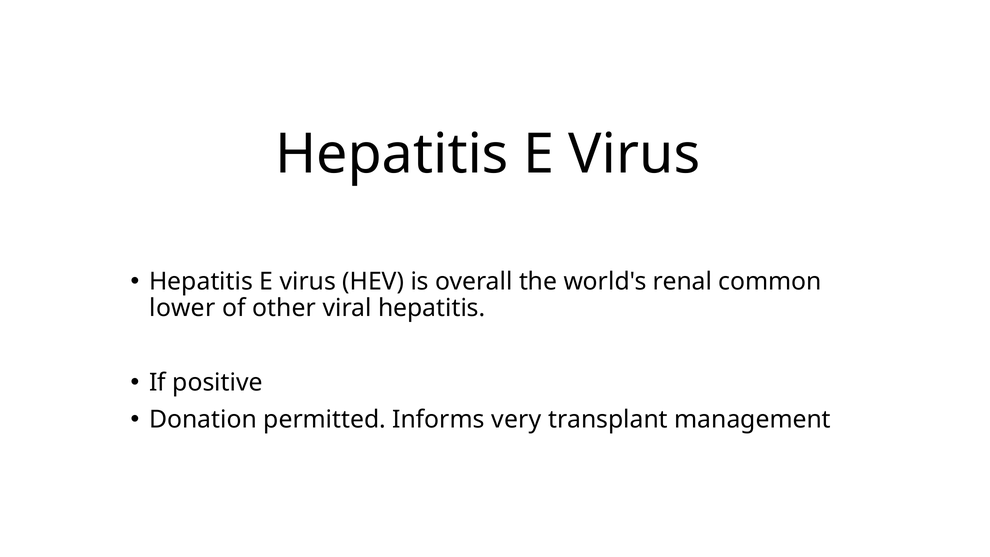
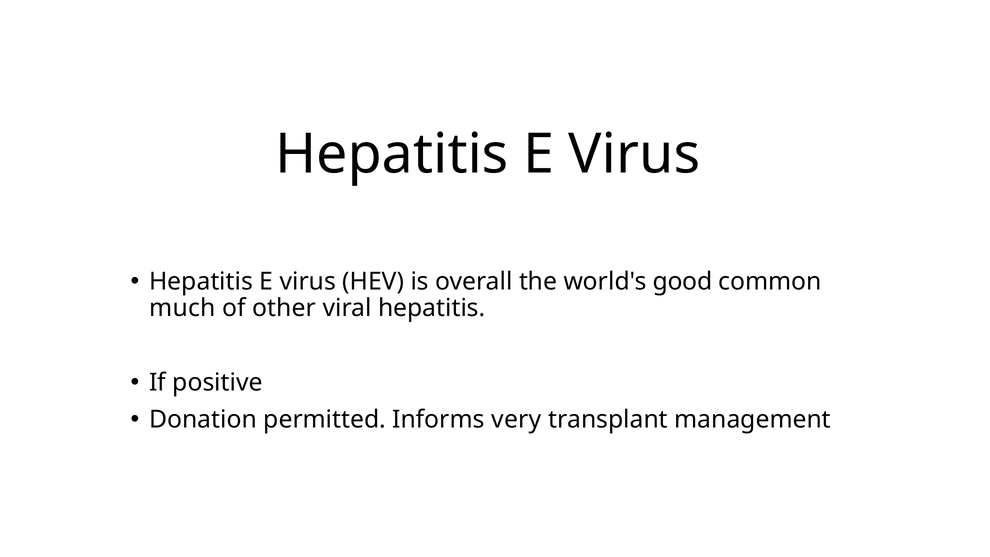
renal: renal -> good
lower: lower -> much
